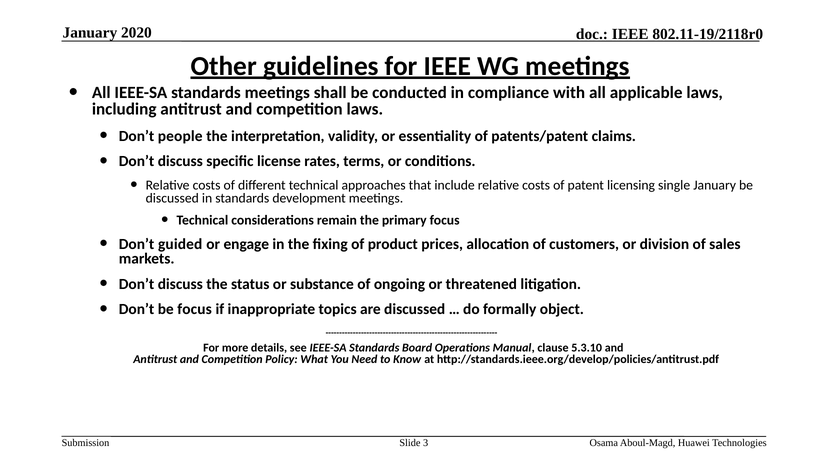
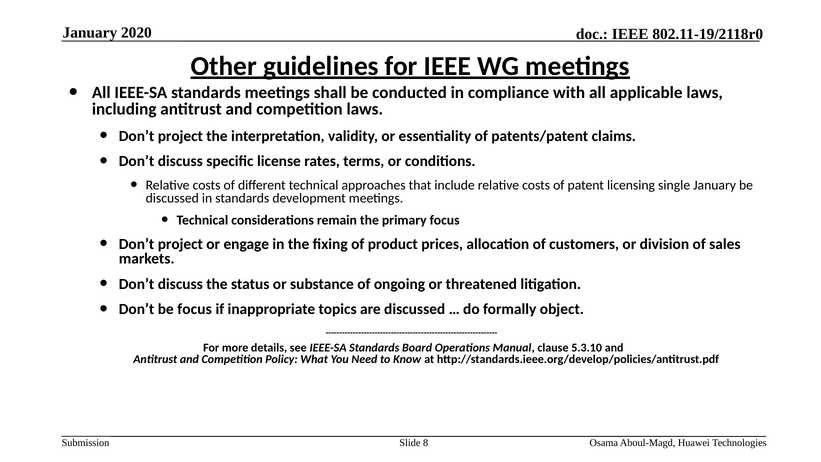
people at (180, 136): people -> project
guided at (180, 244): guided -> project
3: 3 -> 8
